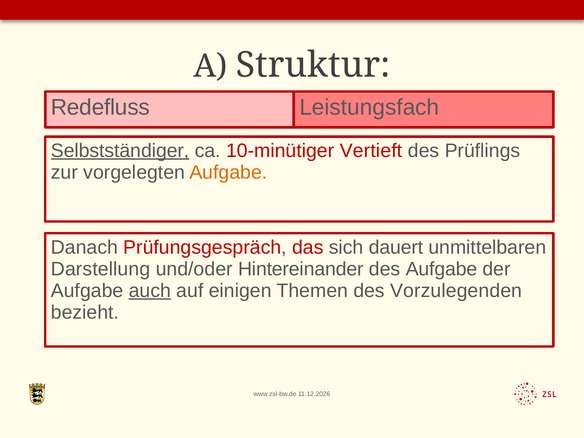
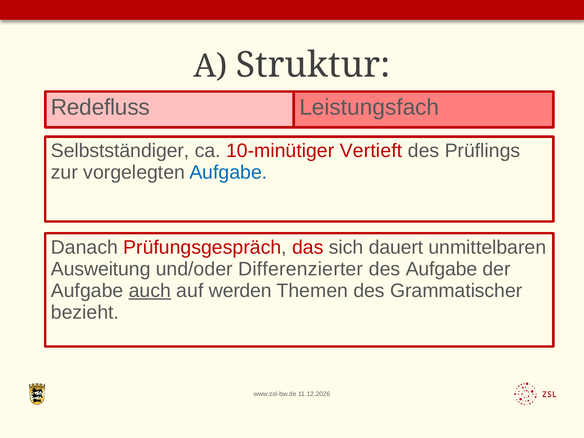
Selbstständiger underline: present -> none
Aufgabe at (228, 172) colour: orange -> blue
Darstellung: Darstellung -> Ausweitung
Hintereinander: Hintereinander -> Differenzierter
einigen: einigen -> werden
Vorzulegenden: Vorzulegenden -> Grammatischer
